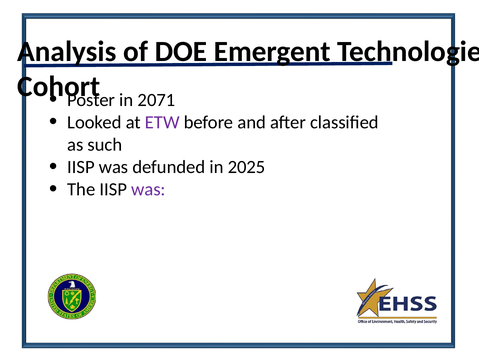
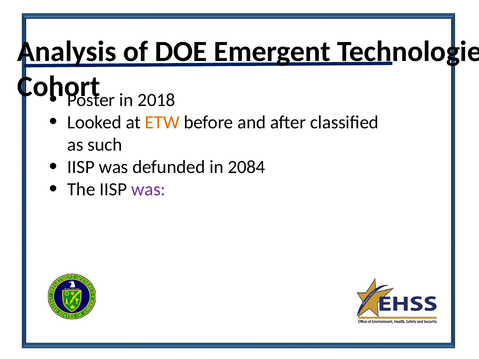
2071: 2071 -> 2018
ETW colour: purple -> orange
2025: 2025 -> 2084
